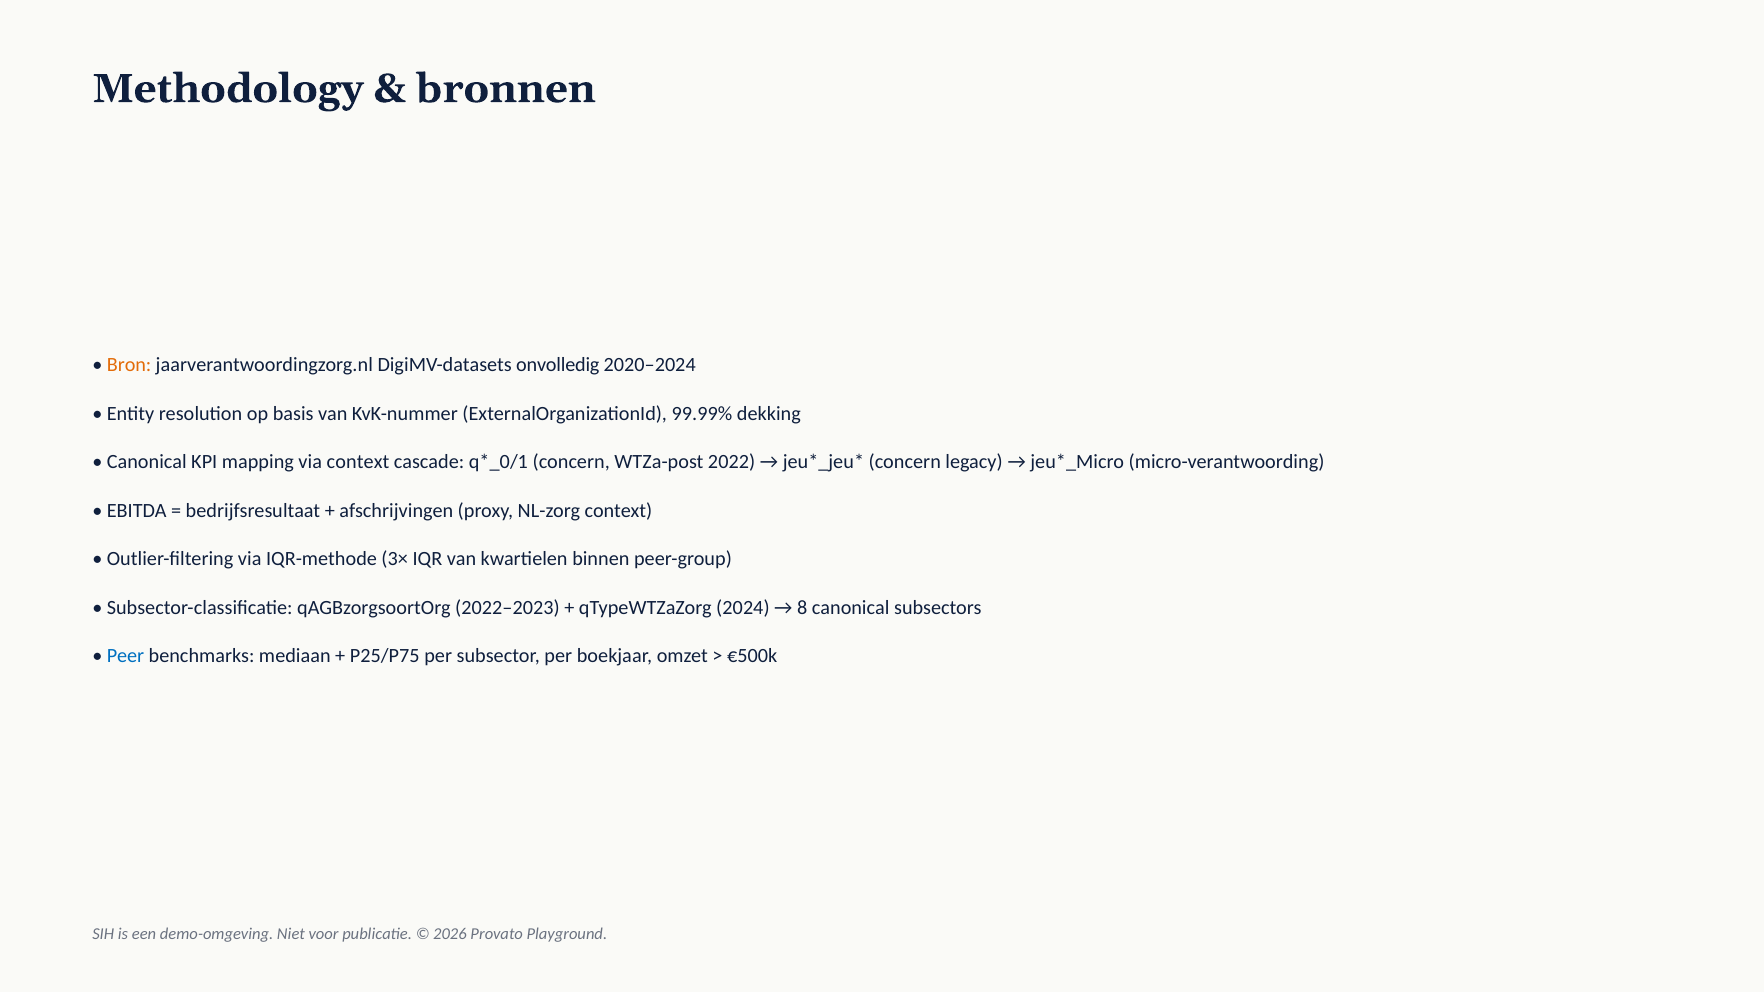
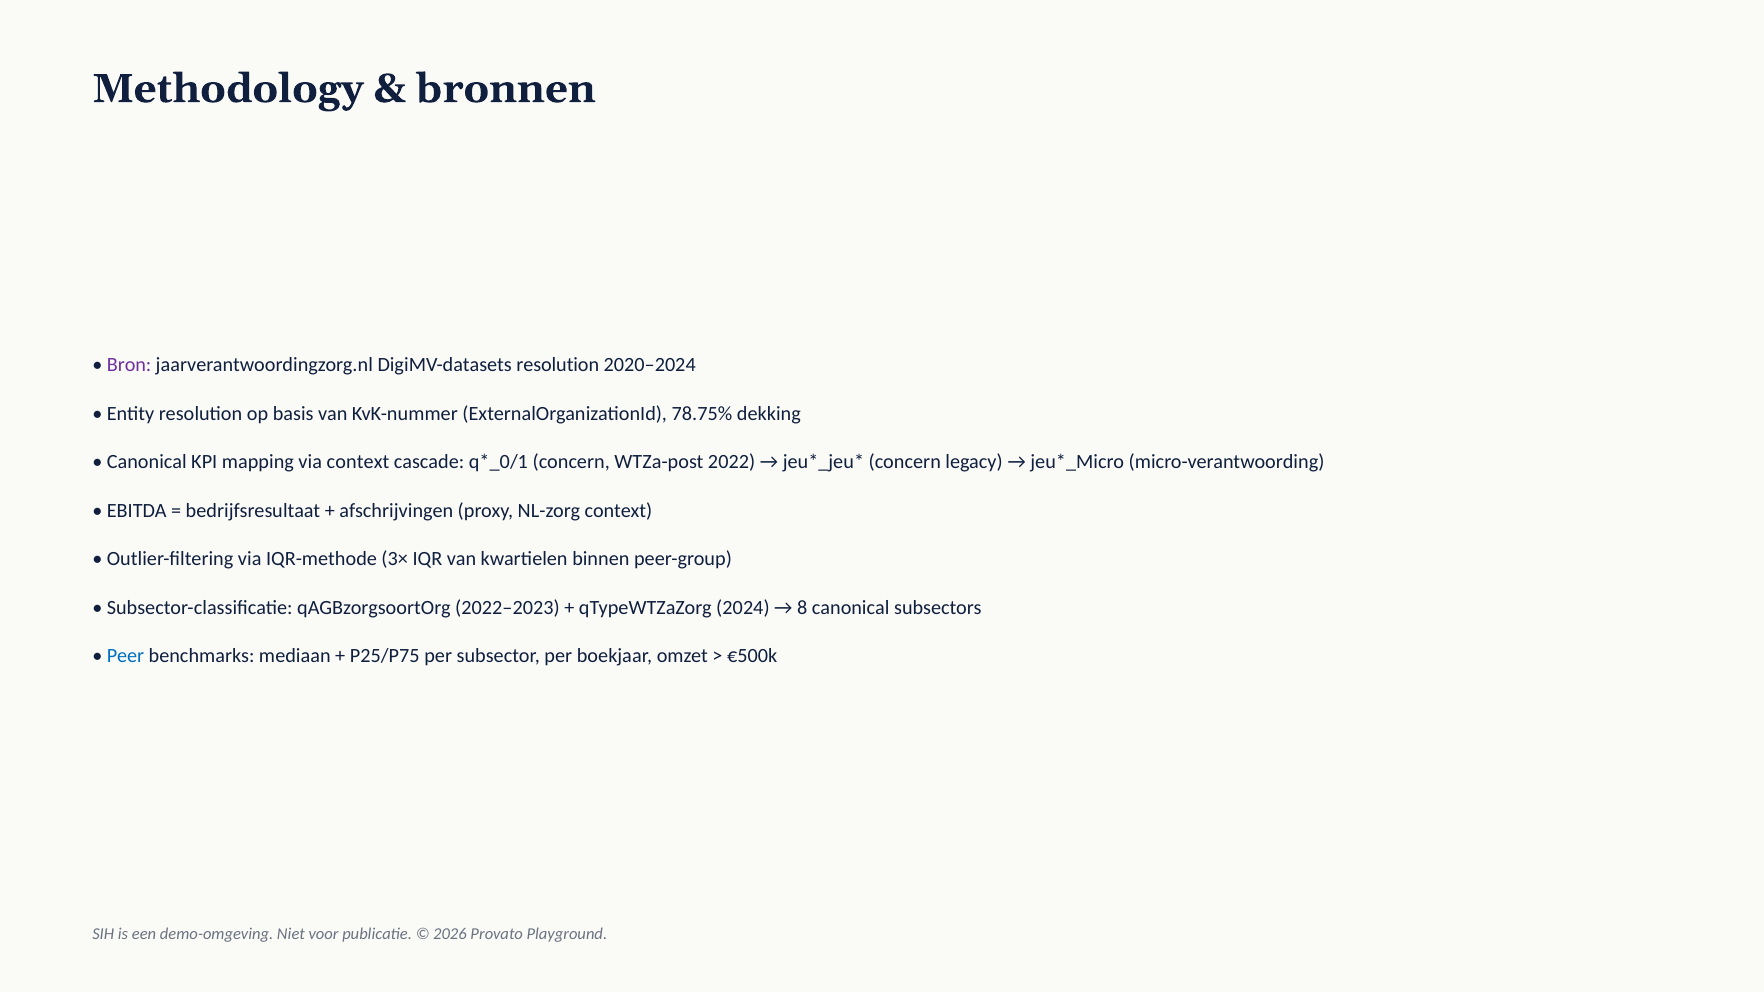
Bron colour: orange -> purple
DigiMV-datasets onvolledig: onvolledig -> resolution
99.99%: 99.99% -> 78.75%
